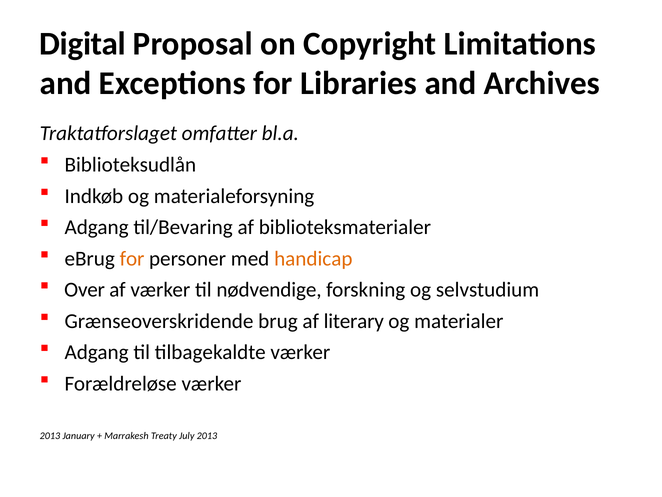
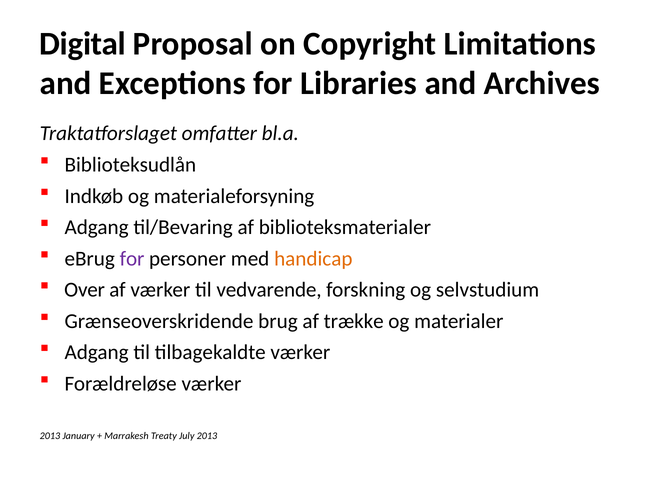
for at (132, 258) colour: orange -> purple
nødvendige: nødvendige -> vedvarende
literary: literary -> trække
